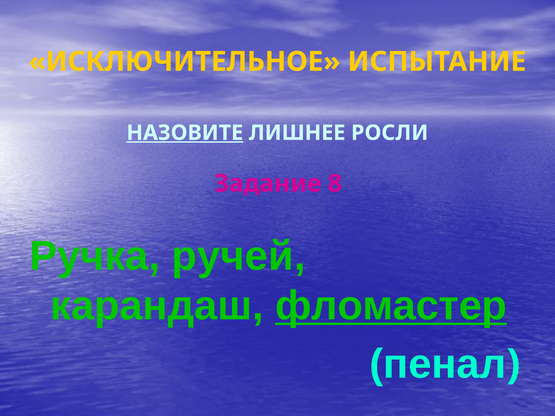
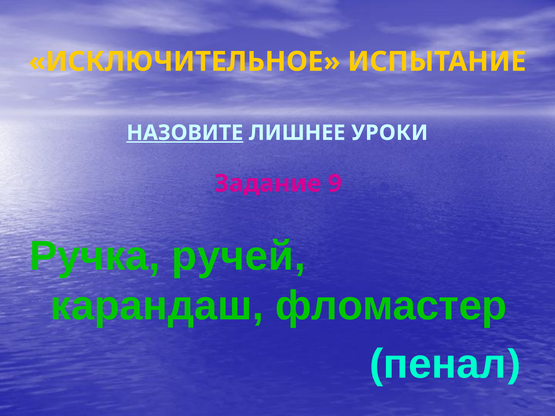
РОСЛИ: РОСЛИ -> УРОКИ
8: 8 -> 9
фломастер underline: present -> none
